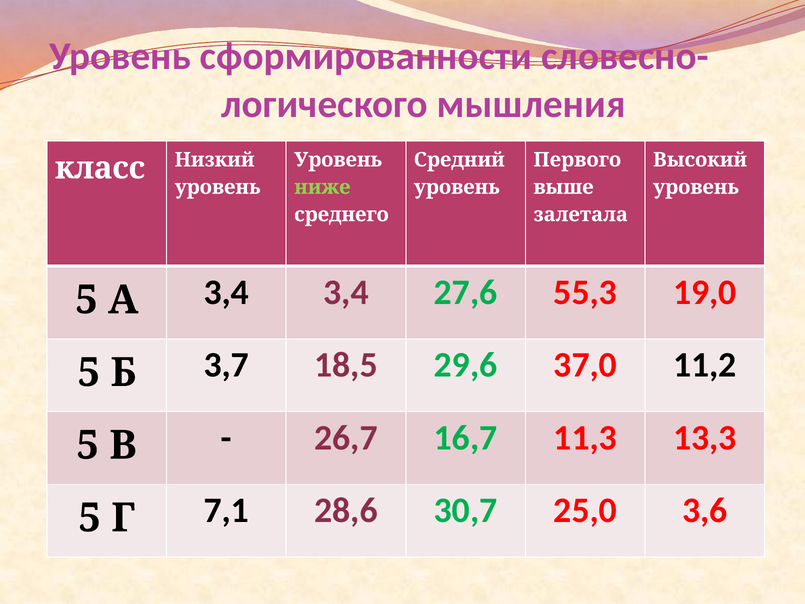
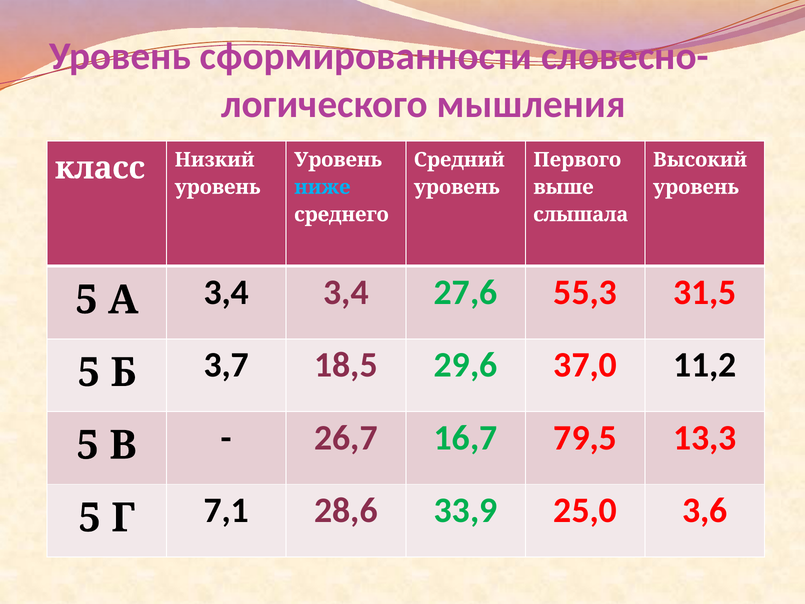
ниже colour: light green -> light blue
залетала: залетала -> слышала
19,0: 19,0 -> 31,5
11,3: 11,3 -> 79,5
30,7: 30,7 -> 33,9
